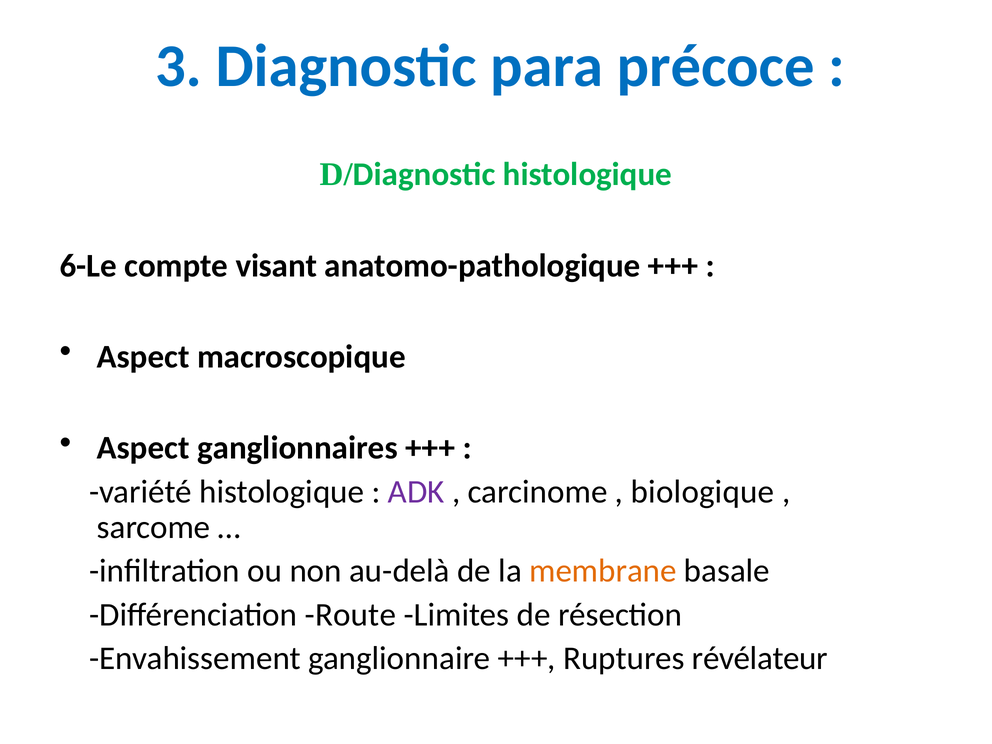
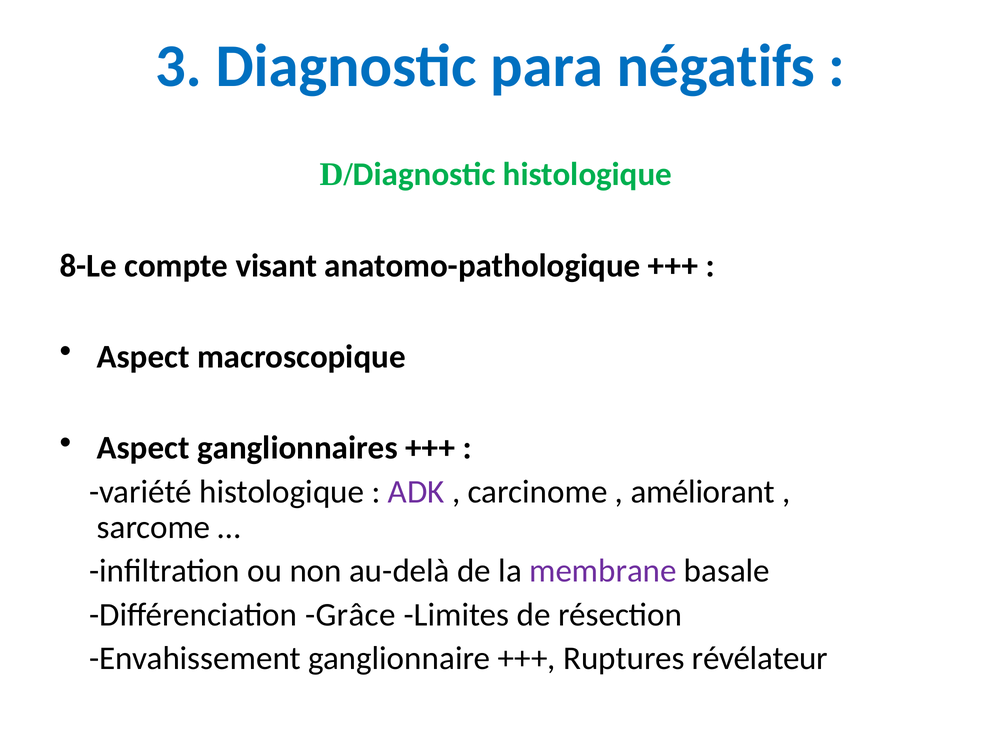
précoce: précoce -> négatifs
6-Le: 6-Le -> 8-Le
biologique: biologique -> améliorant
membrane colour: orange -> purple
Route: Route -> Grâce
